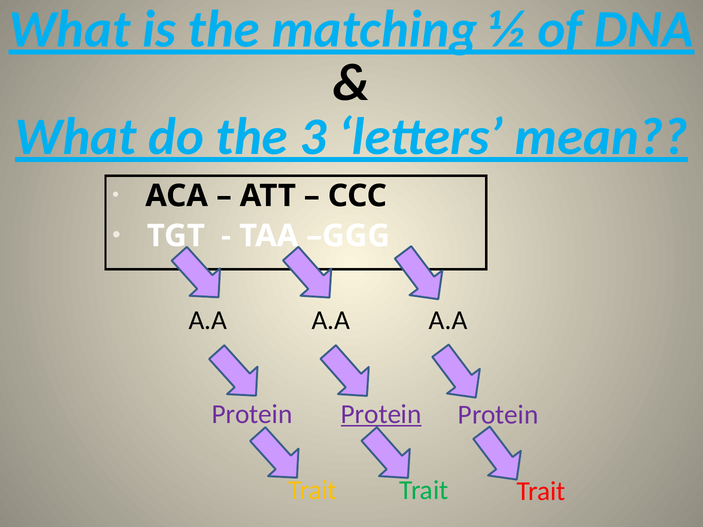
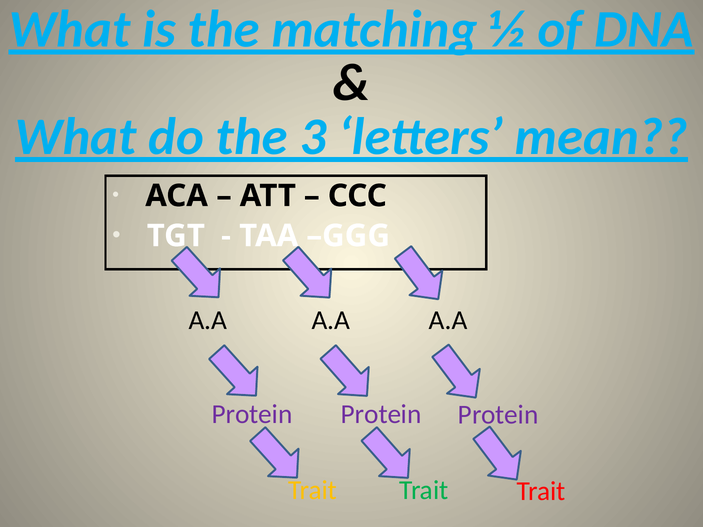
Protein at (381, 414) underline: present -> none
